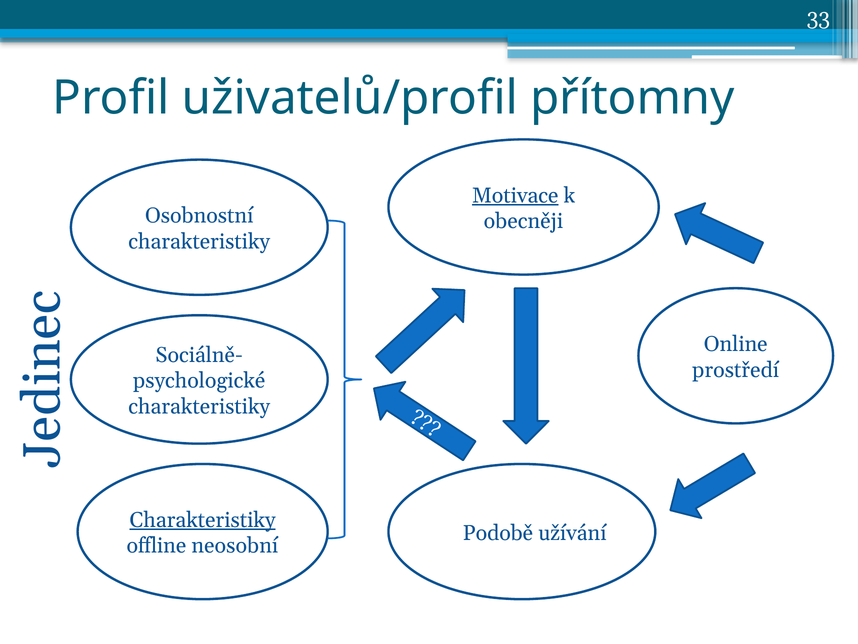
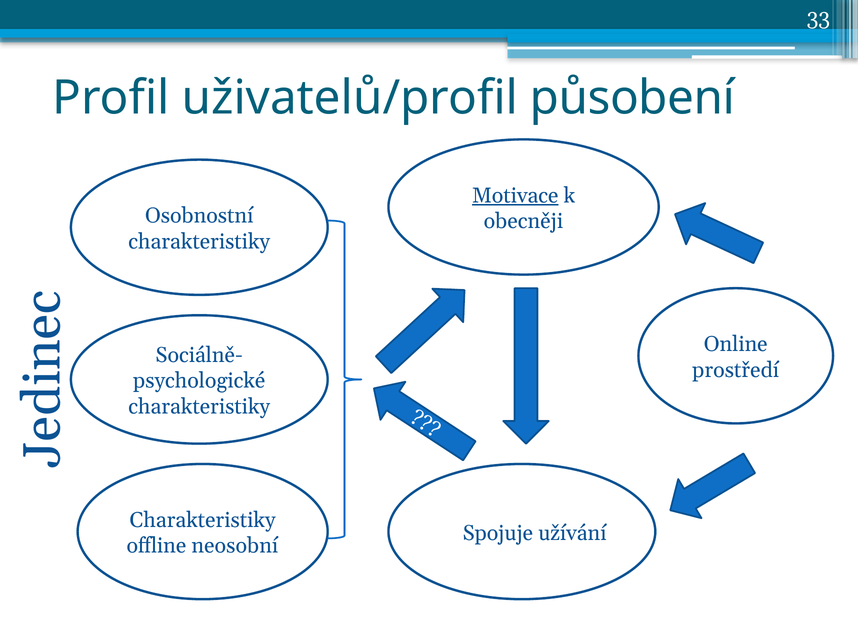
přítomny: přítomny -> působení
Charakteristiky at (203, 520) underline: present -> none
Podobě: Podobě -> Spojuje
